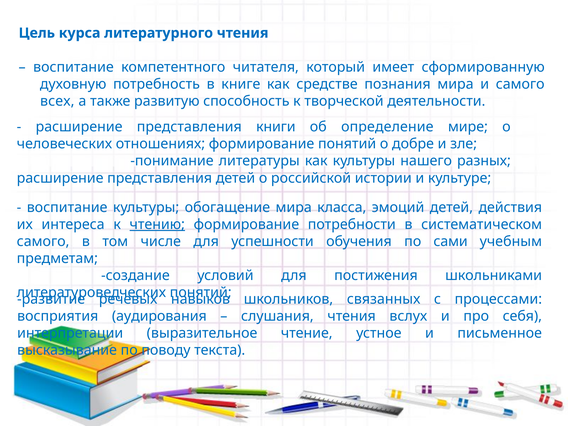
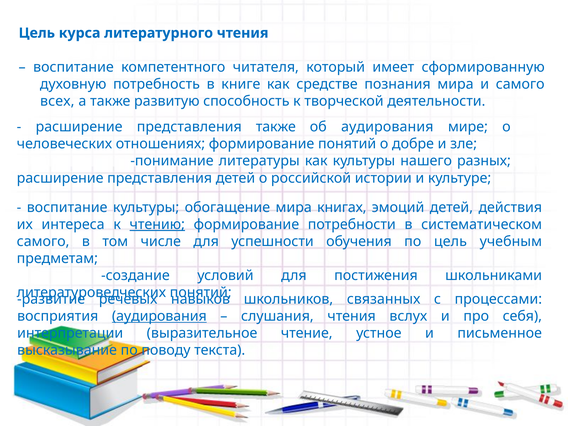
представления книги: книги -> также
об определение: определение -> аудирования
класса: класса -> книгах
по сами: сами -> цель
аудирования at (159, 316) underline: none -> present
